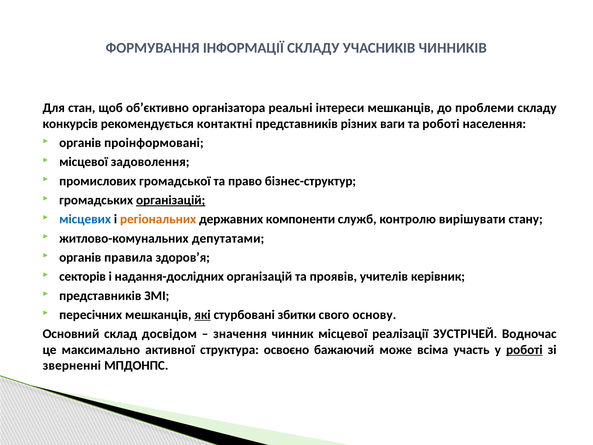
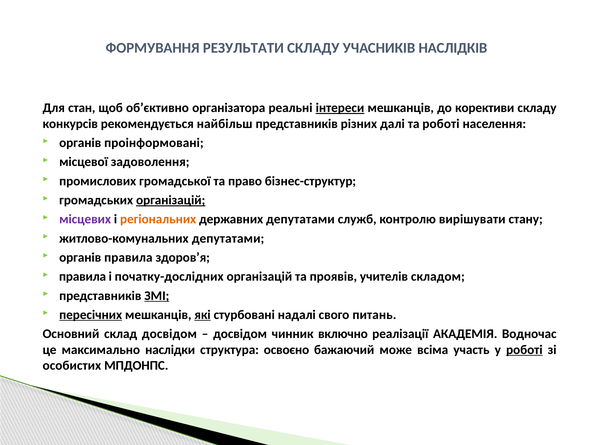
ІНФОРМАЦІЇ: ІНФОРМАЦІЇ -> РЕЗУЛЬТАТИ
ЧИННИКІВ: ЧИННИКІВ -> НАСЛІДКІВ
інтереси underline: none -> present
проблеми: проблеми -> корективи
контактні: контактні -> найбільш
ваги: ваги -> далі
місцевих colour: blue -> purple
державних компоненти: компоненти -> депутатами
секторів at (83, 276): секторів -> правила
надання-дослідних: надання-дослідних -> початку-дослідних
керівник: керівник -> складом
ЗМІ underline: none -> present
пересічних underline: none -> present
збитки: збитки -> надалі
основу: основу -> питань
значення at (240, 334): значення -> досвідом
чинник місцевої: місцевої -> включно
ЗУСТРІЧЕЙ: ЗУСТРІЧЕЙ -> АКАДЕМІЯ
активної: активної -> наслідки
зверненні: зверненні -> особистих
